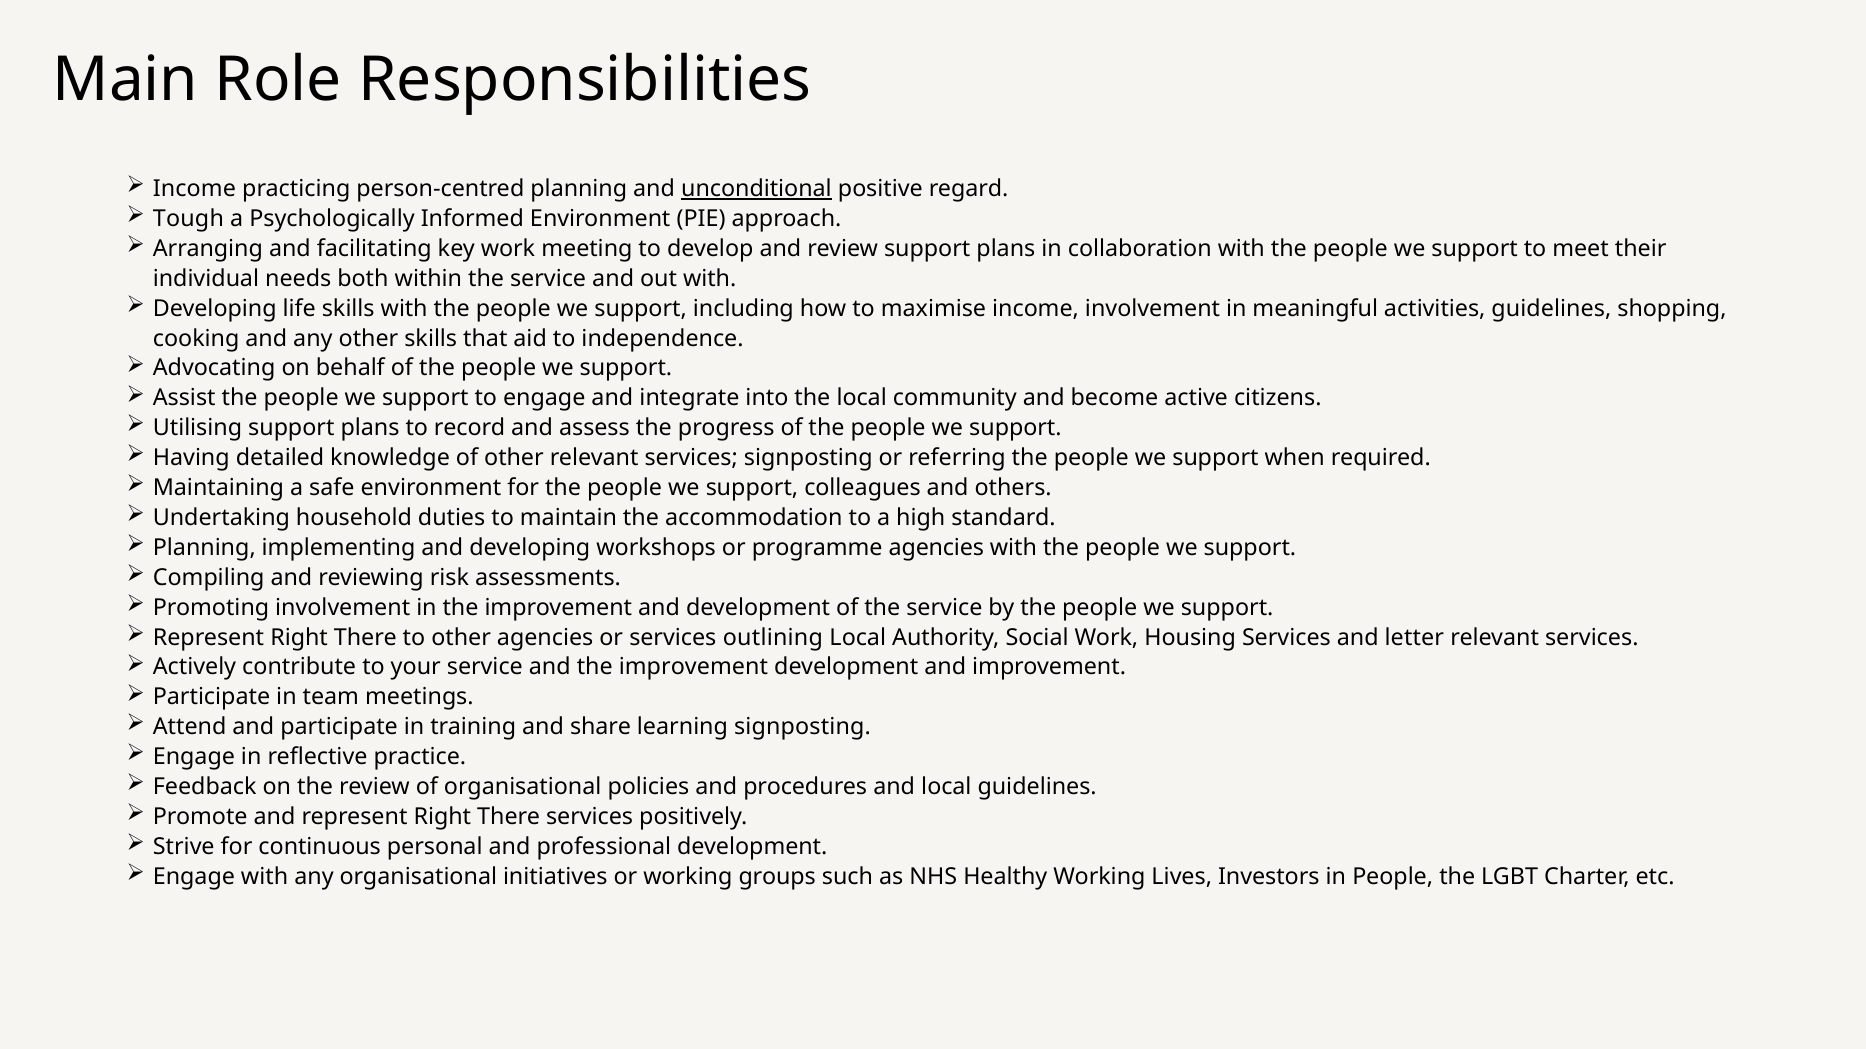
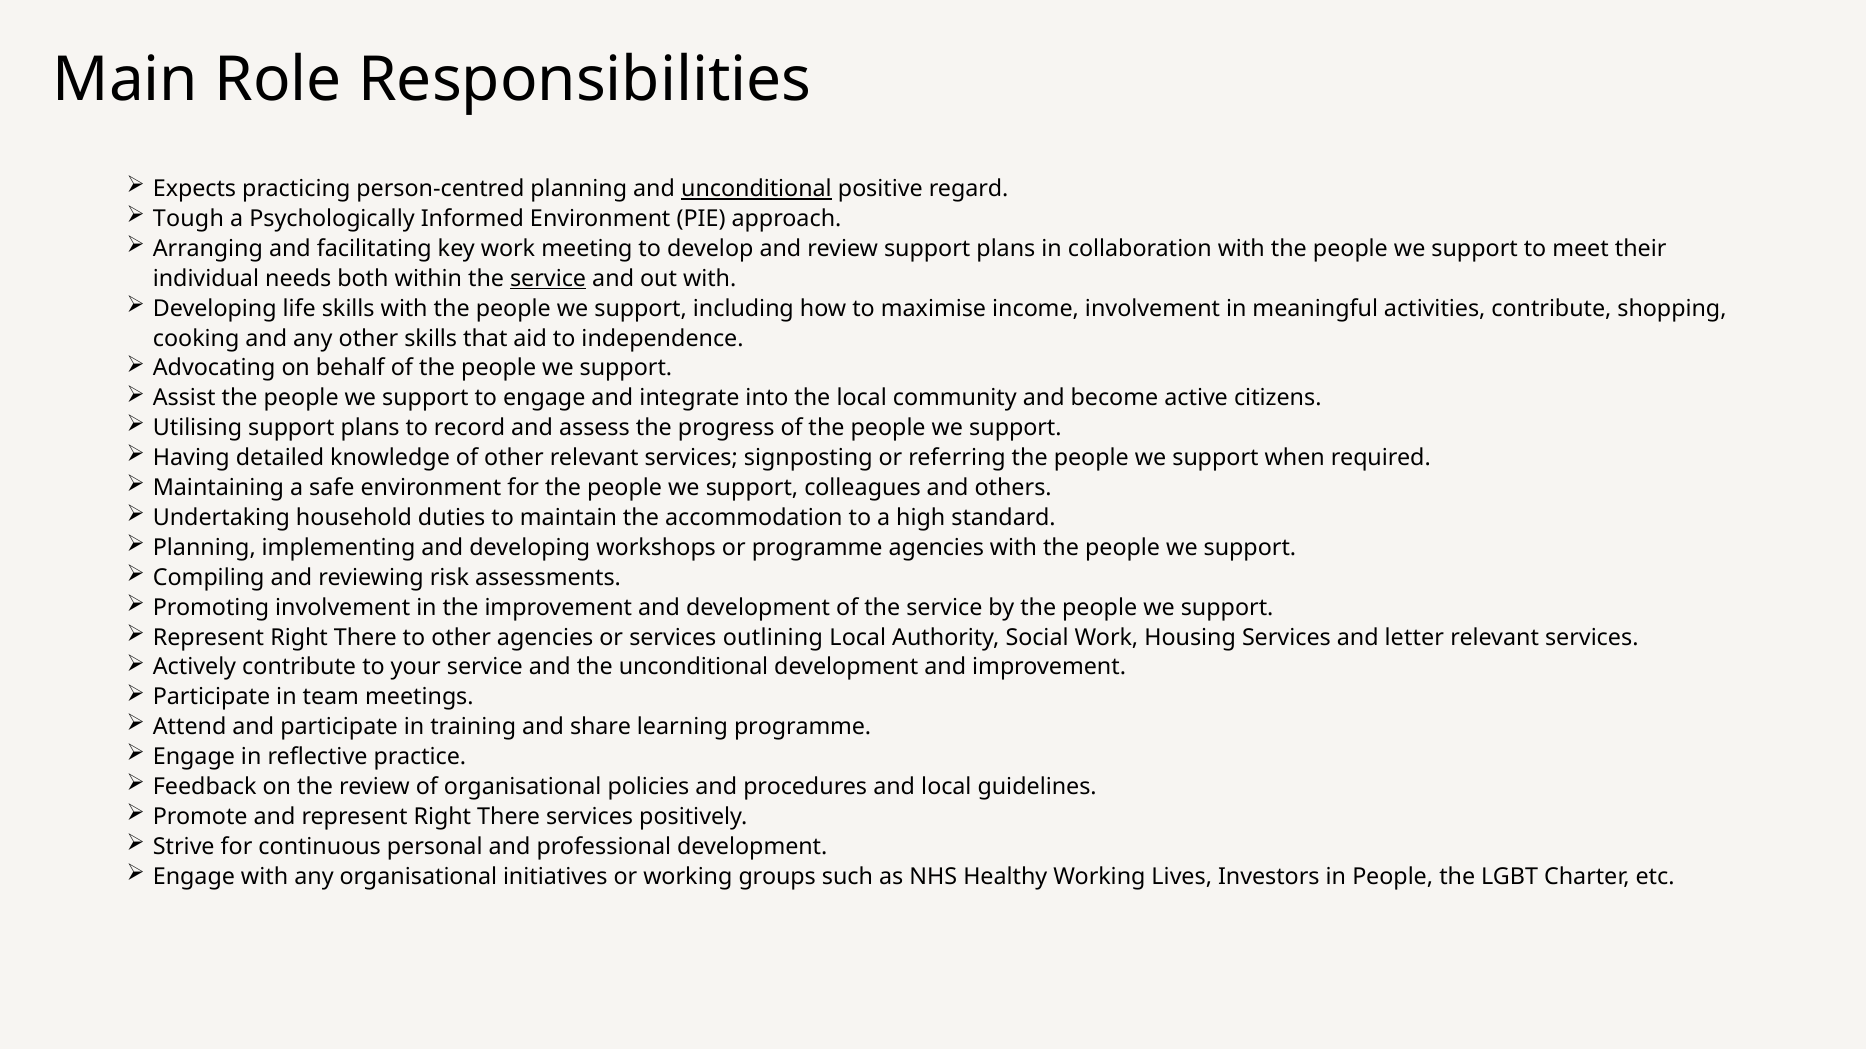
Income at (194, 189): Income -> Expects
service at (548, 279) underline: none -> present
activities guidelines: guidelines -> contribute
and the improvement: improvement -> unconditional
learning signposting: signposting -> programme
